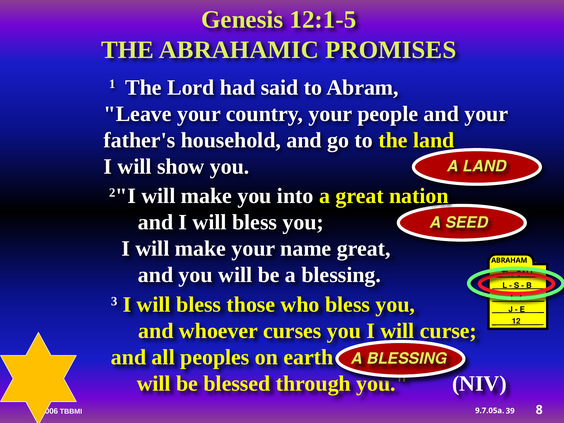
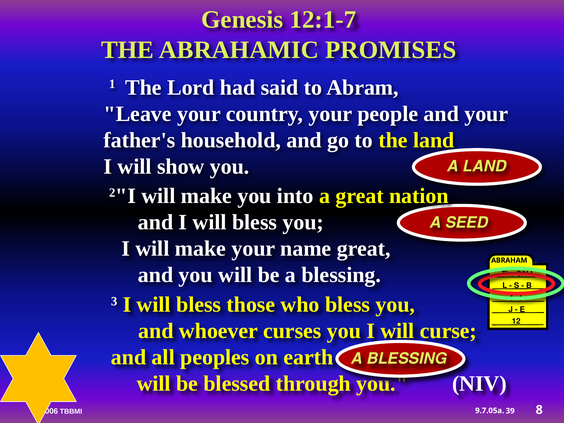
12:1-5: 12:1-5 -> 12:1-7
